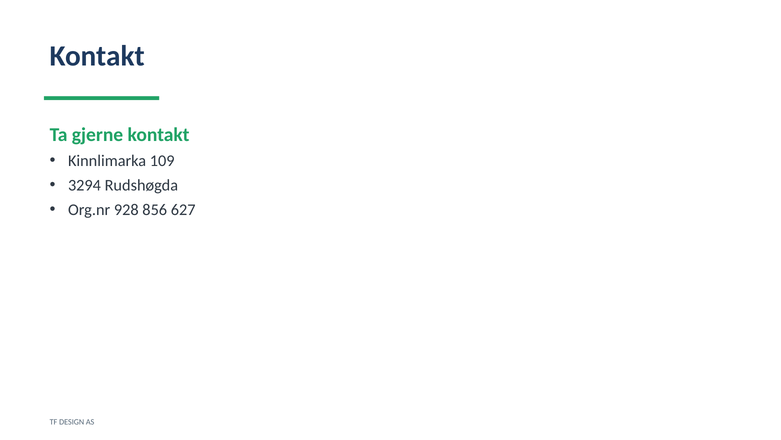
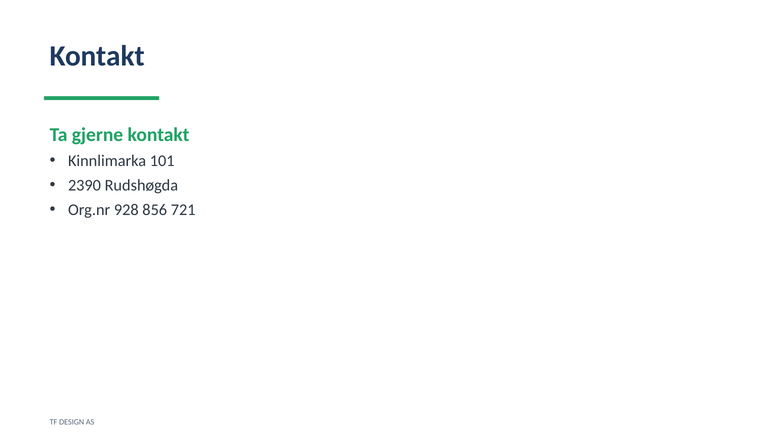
109: 109 -> 101
3294: 3294 -> 2390
627: 627 -> 721
